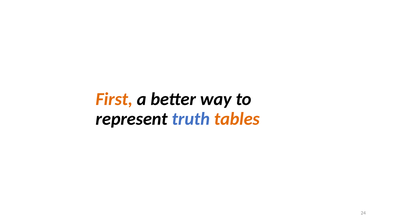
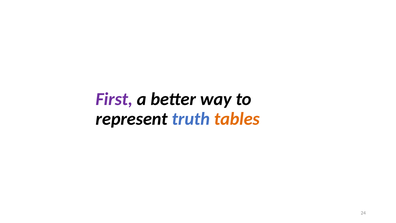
First colour: orange -> purple
